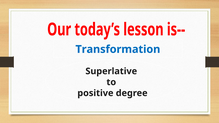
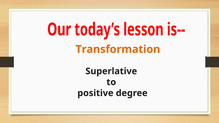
Transformation colour: blue -> orange
